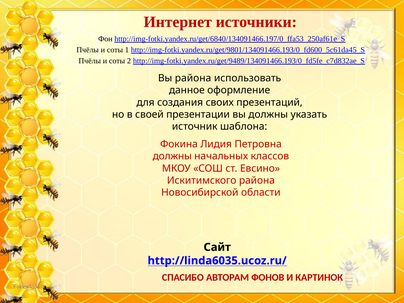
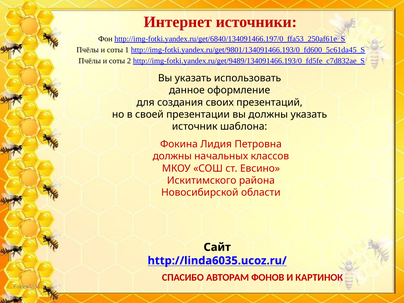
Вы района: района -> указать
